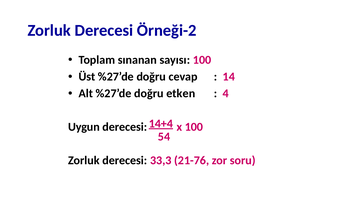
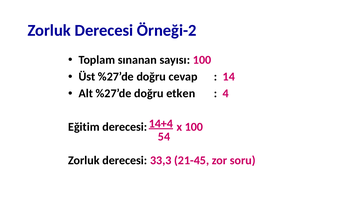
Uygun: Uygun -> Eğitim
21-76: 21-76 -> 21-45
